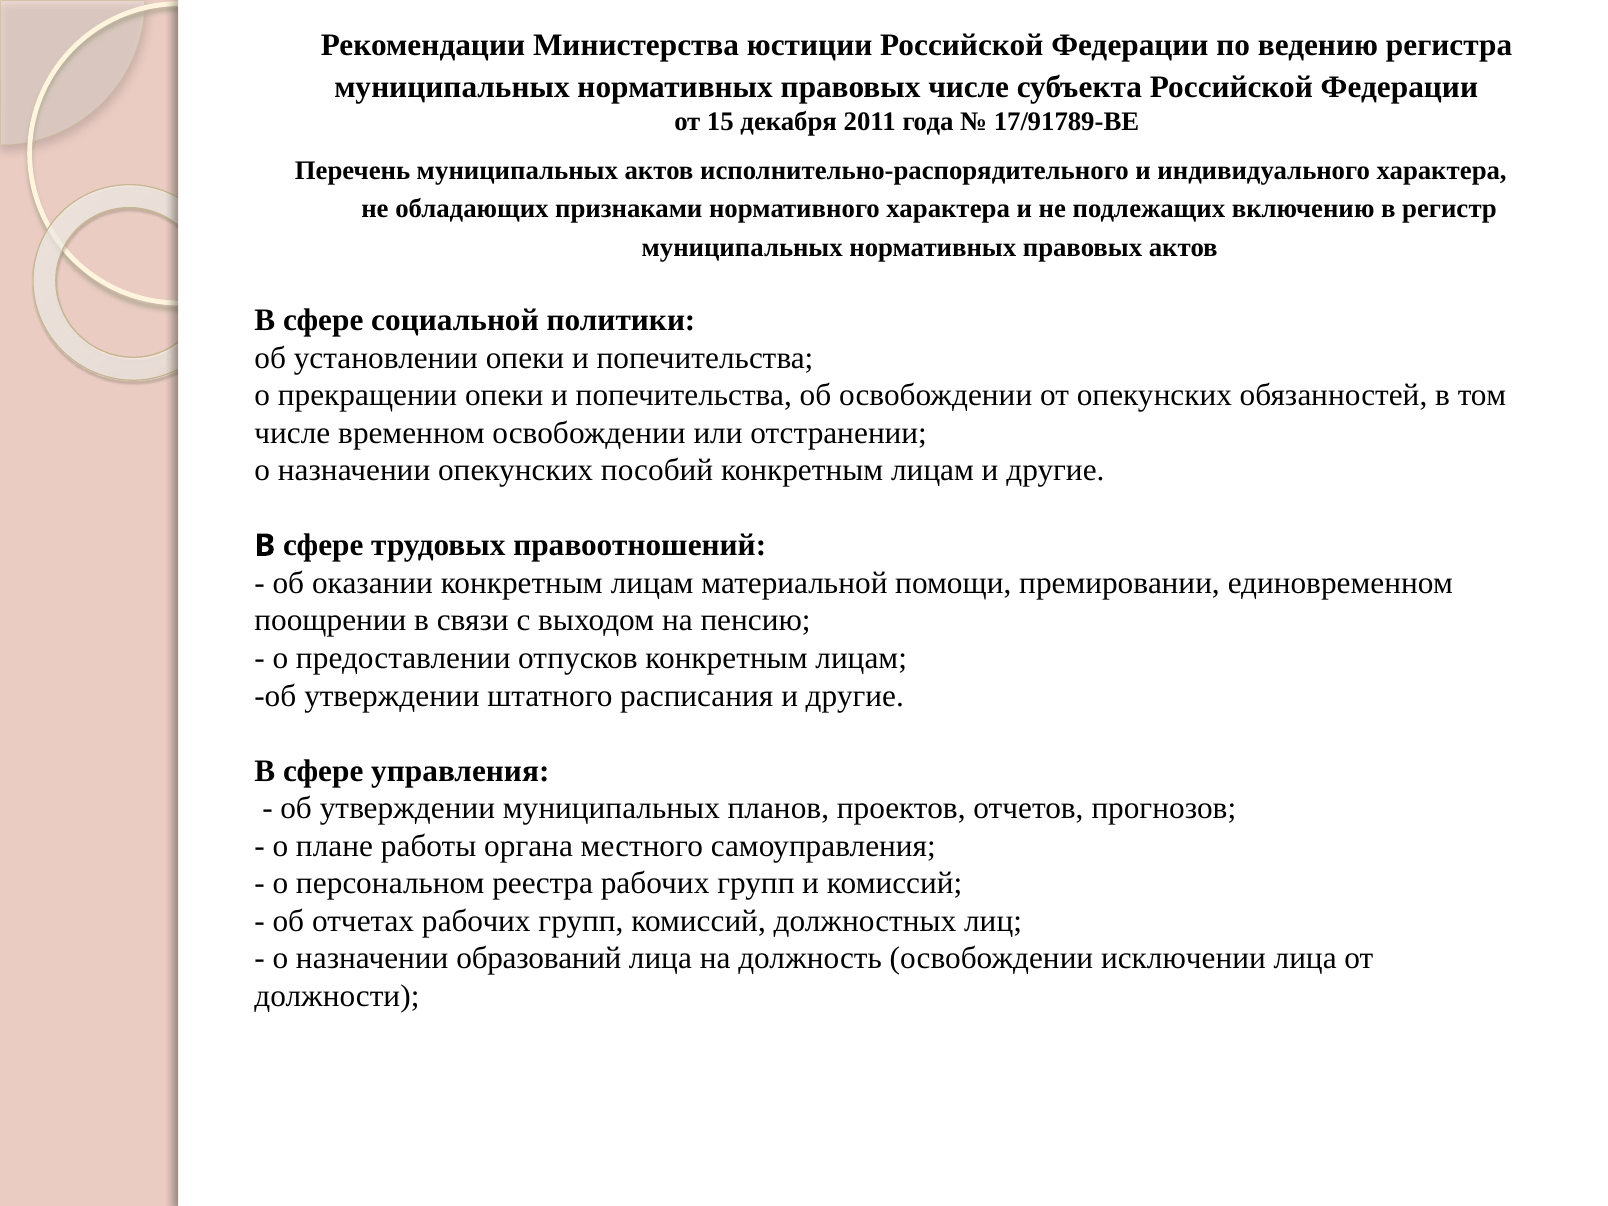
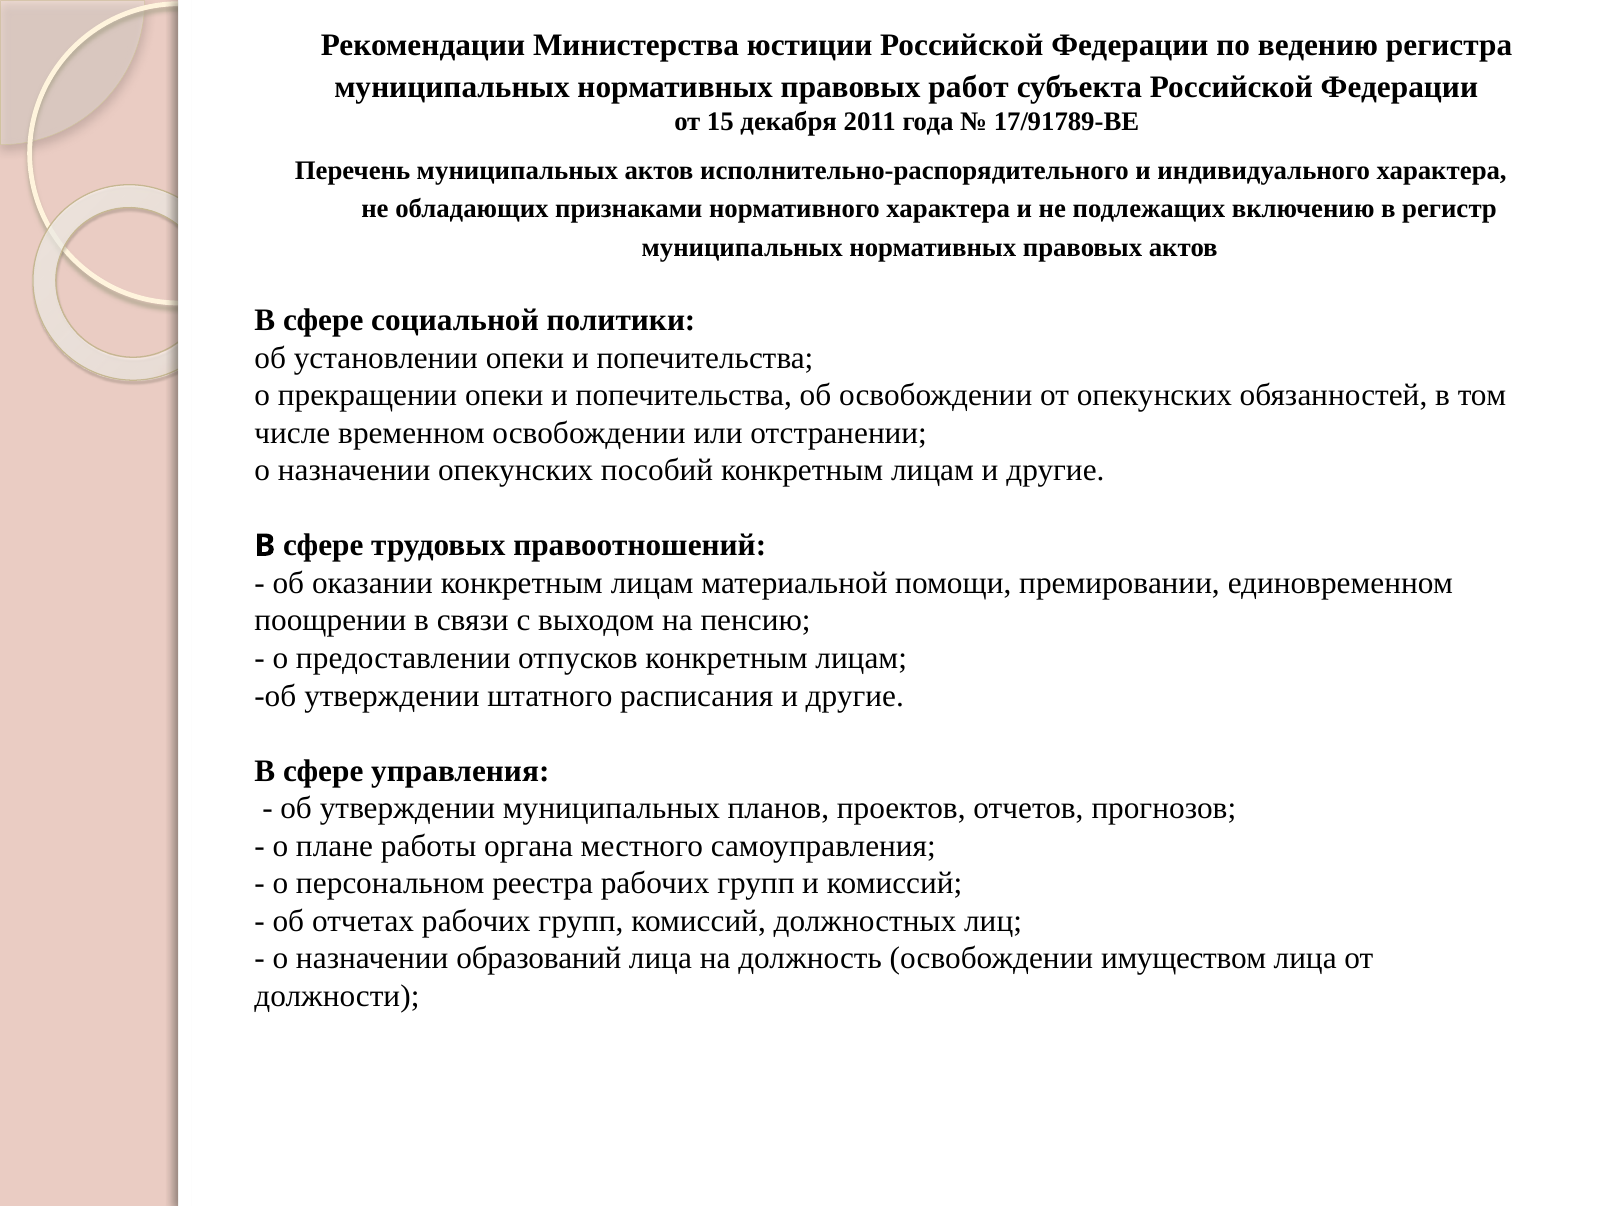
правовых числе: числе -> работ
исключении: исключении -> имуществом
